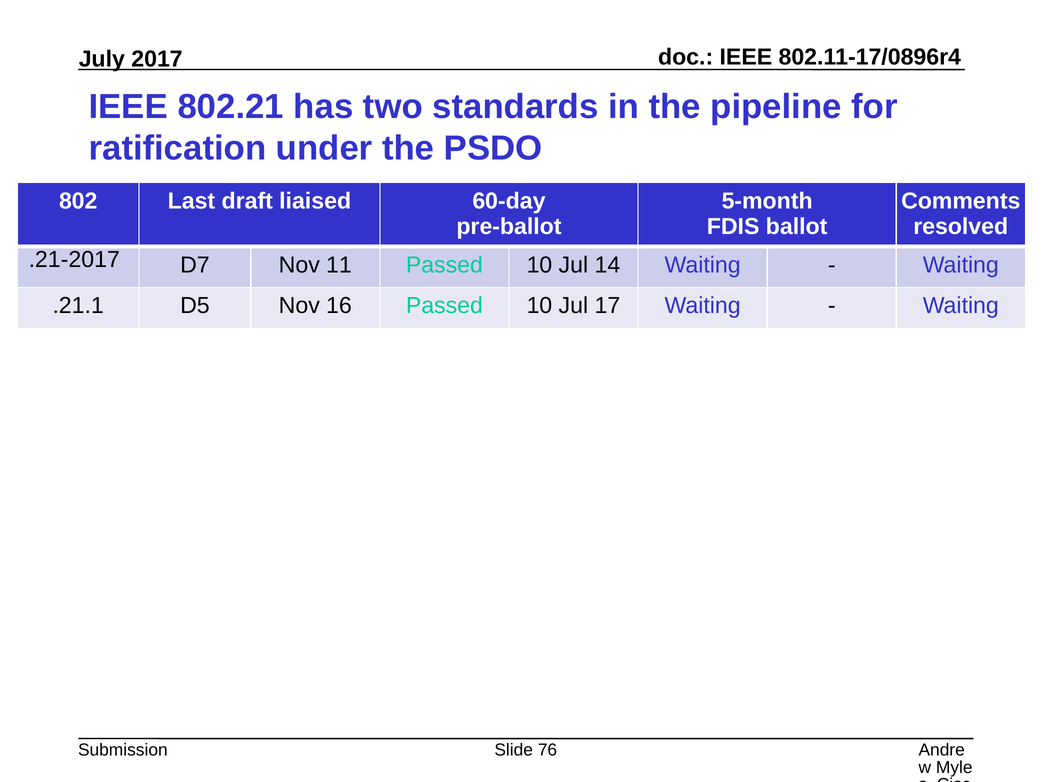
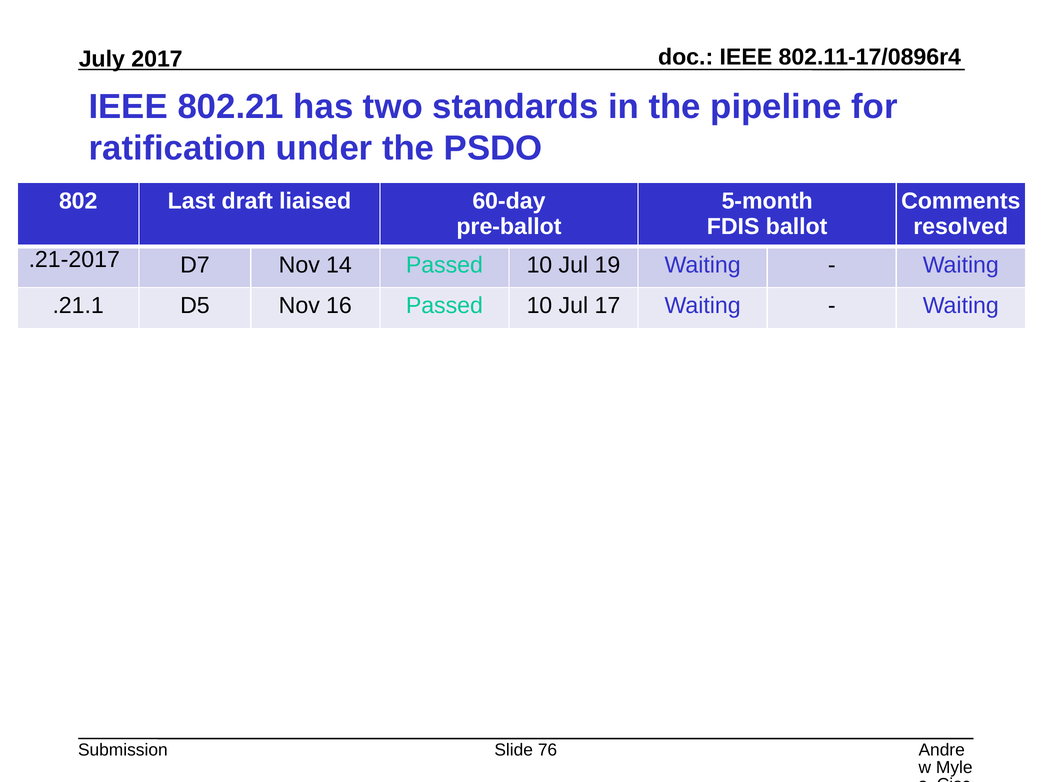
11: 11 -> 14
14: 14 -> 19
